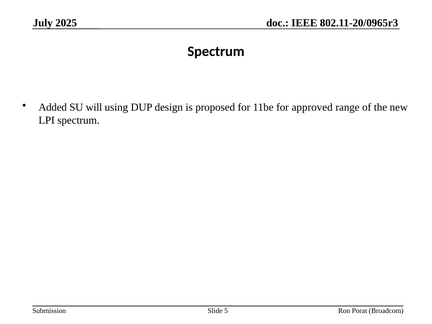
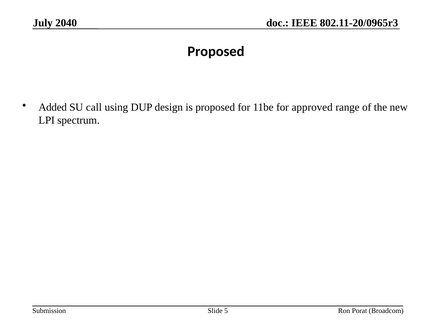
2025: 2025 -> 2040
Spectrum at (216, 51): Spectrum -> Proposed
will: will -> call
